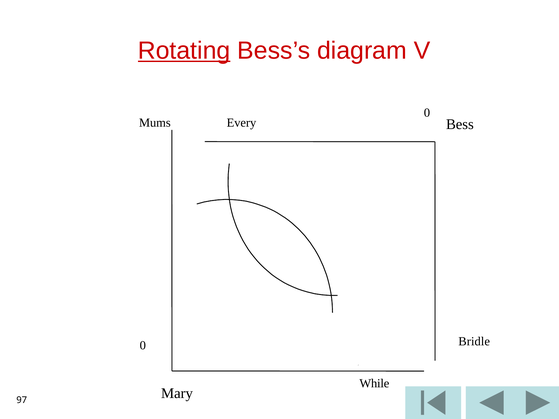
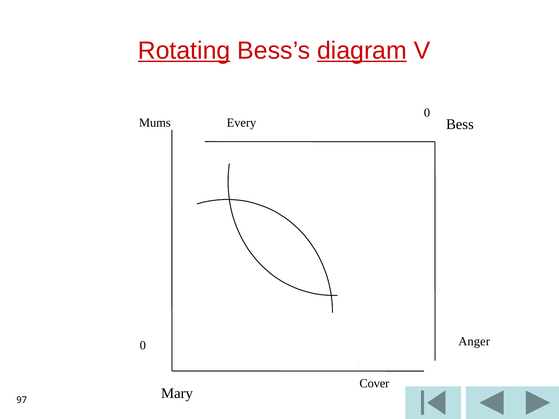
diagram underline: none -> present
Bridle: Bridle -> Anger
While: While -> Cover
